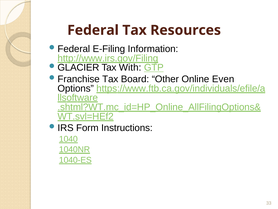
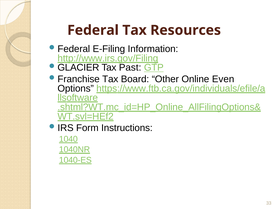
With: With -> Past
